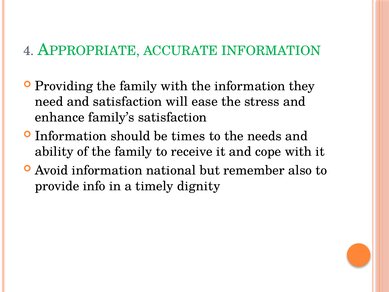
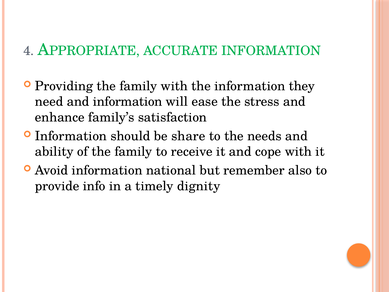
and satisfaction: satisfaction -> information
times: times -> share
